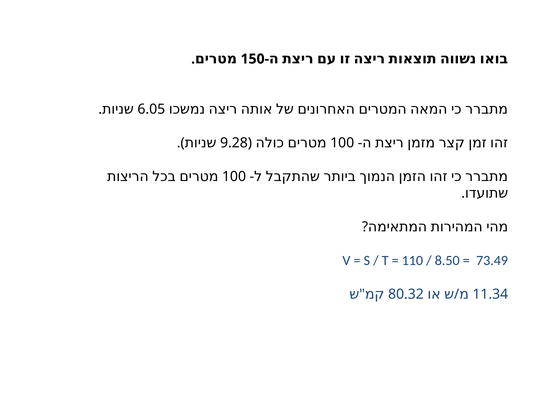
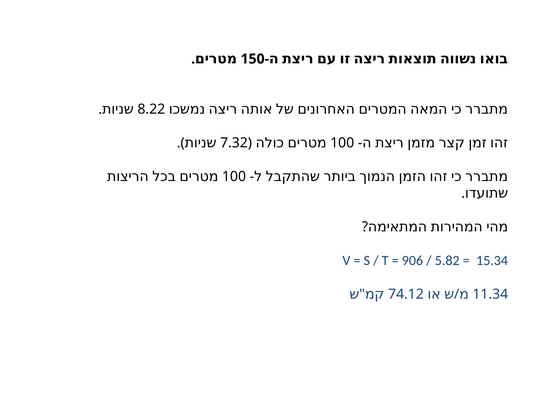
6.05: 6.05 -> 8.22
9.28: 9.28 -> 7.32
110: 110 -> 906
8.50: 8.50 -> 5.82
73.49: 73.49 -> 15.34
80.32: 80.32 -> 74.12
